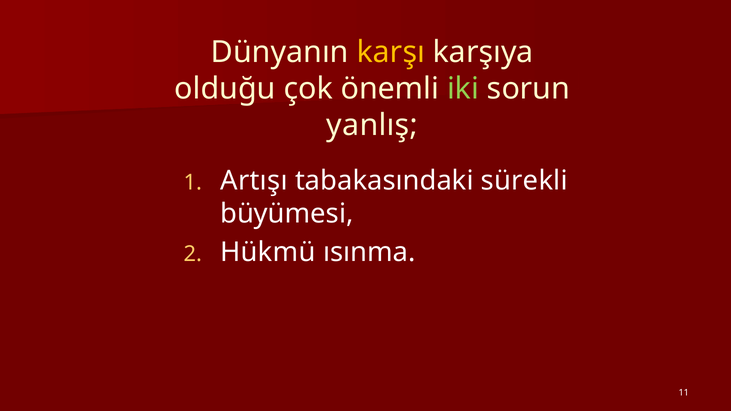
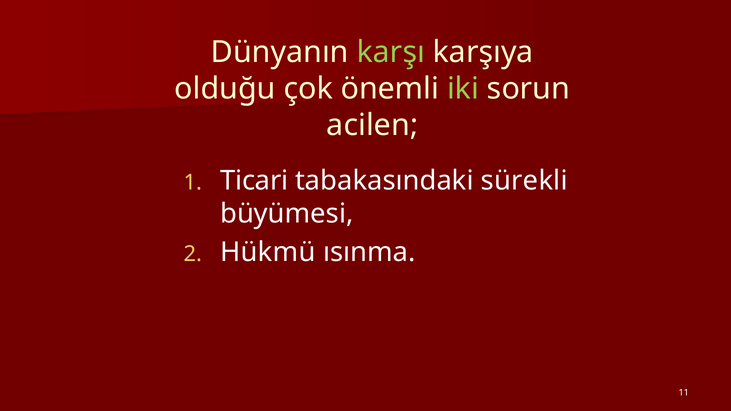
karşı colour: yellow -> light green
yanlış: yanlış -> acilen
Artışı: Artışı -> Ticari
